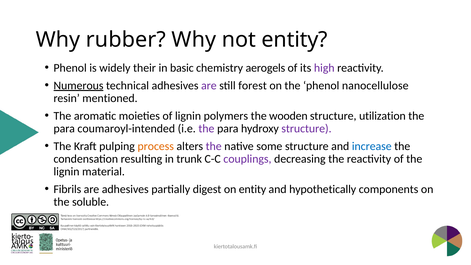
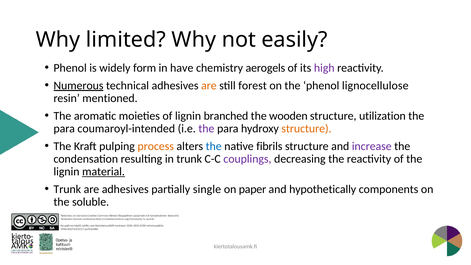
rubber: rubber -> limited
not entity: entity -> easily
their: their -> form
basic: basic -> have
are at (209, 85) colour: purple -> orange
nanocellulose: nanocellulose -> lignocellulose
polymers: polymers -> branched
structure at (306, 128) colour: purple -> orange
the at (214, 146) colour: purple -> blue
some: some -> fibrils
increase colour: blue -> purple
material underline: none -> present
Fibrils at (67, 189): Fibrils -> Trunk
digest: digest -> single
on entity: entity -> paper
